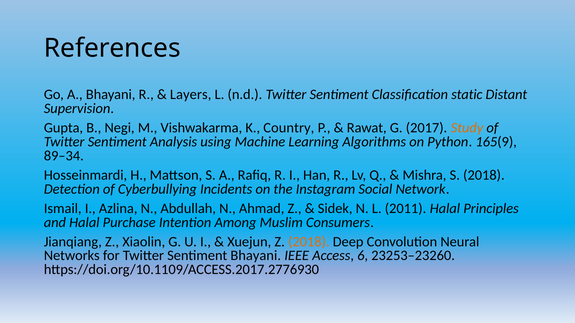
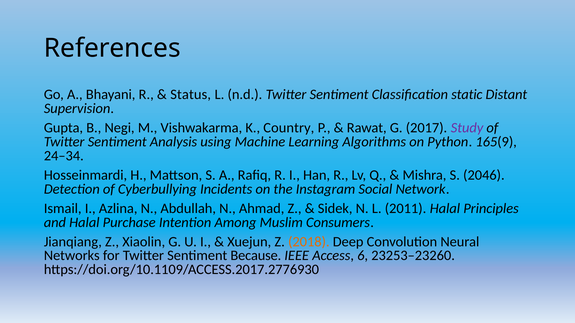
Layers: Layers -> Status
Study colour: orange -> purple
89–34: 89–34 -> 24–34
S 2018: 2018 -> 2046
Sentiment Bhayani: Bhayani -> Because
